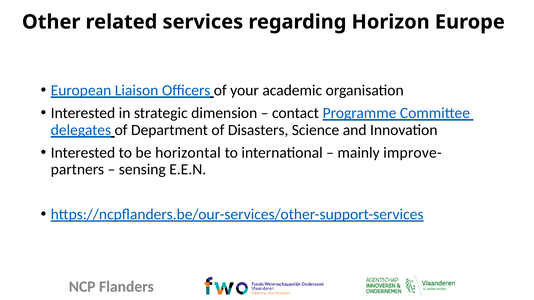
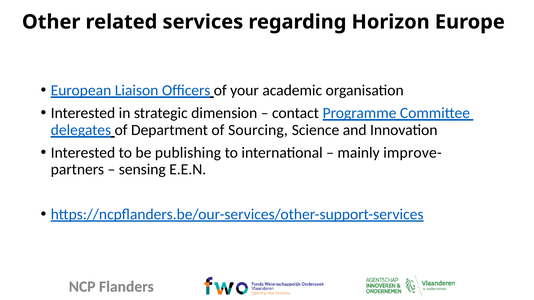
Disasters: Disasters -> Sourcing
horizontal: horizontal -> publishing
